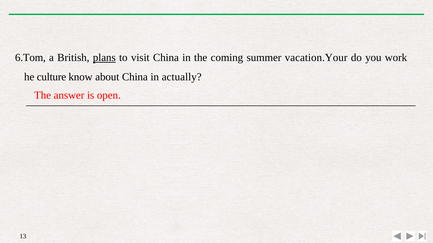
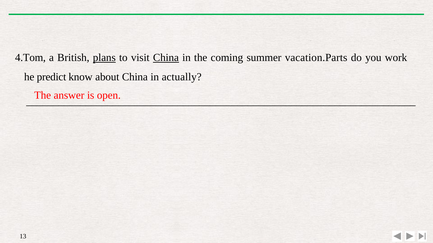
6.Tom: 6.Tom -> 4.Tom
China at (166, 58) underline: none -> present
vacation.Your: vacation.Your -> vacation.Parts
culture: culture -> predict
